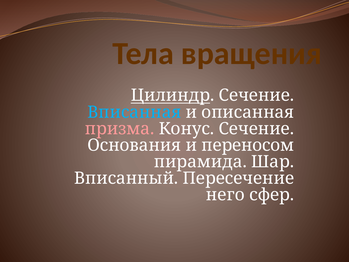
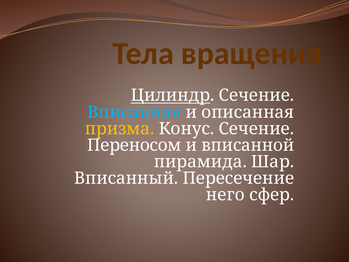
призма colour: pink -> yellow
Основания: Основания -> Переносом
переносом: переносом -> вписанной
